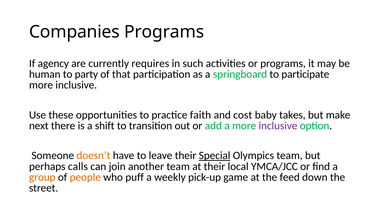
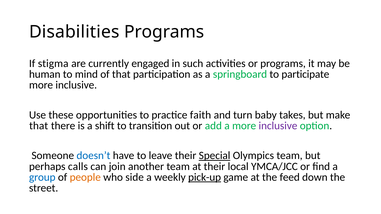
Companies: Companies -> Disabilities
agency: agency -> stigma
requires: requires -> engaged
party: party -> mind
cost: cost -> turn
next at (39, 126): next -> that
doesn’t colour: orange -> blue
group colour: orange -> blue
puff: puff -> side
pick-up underline: none -> present
